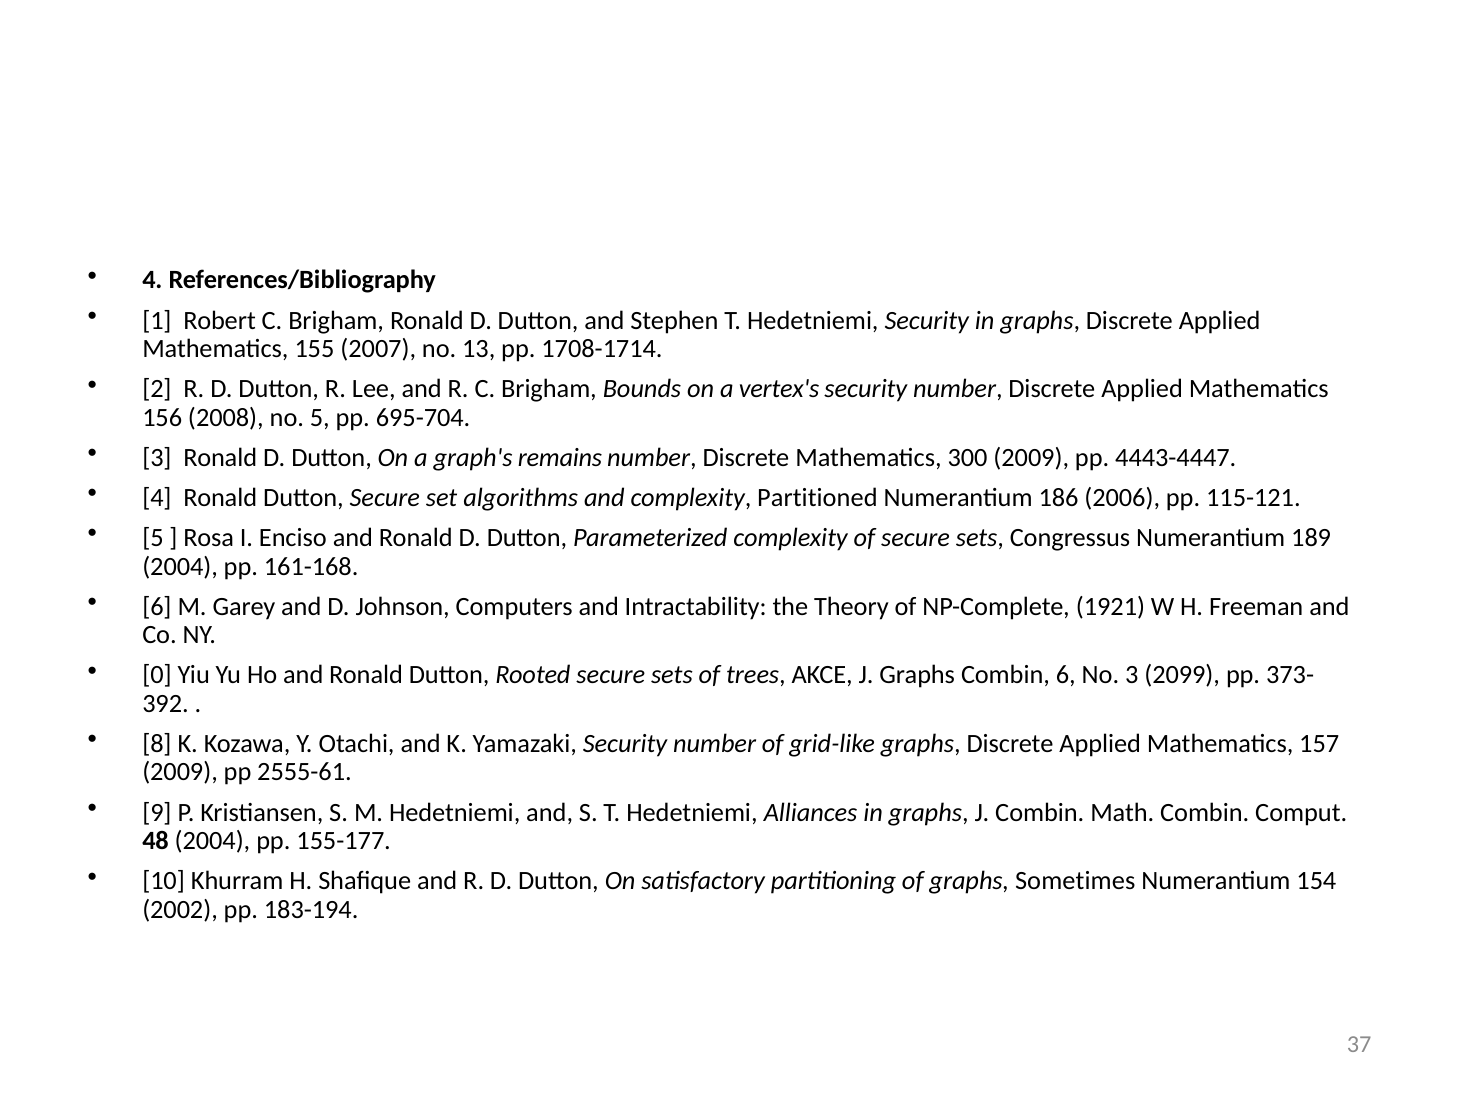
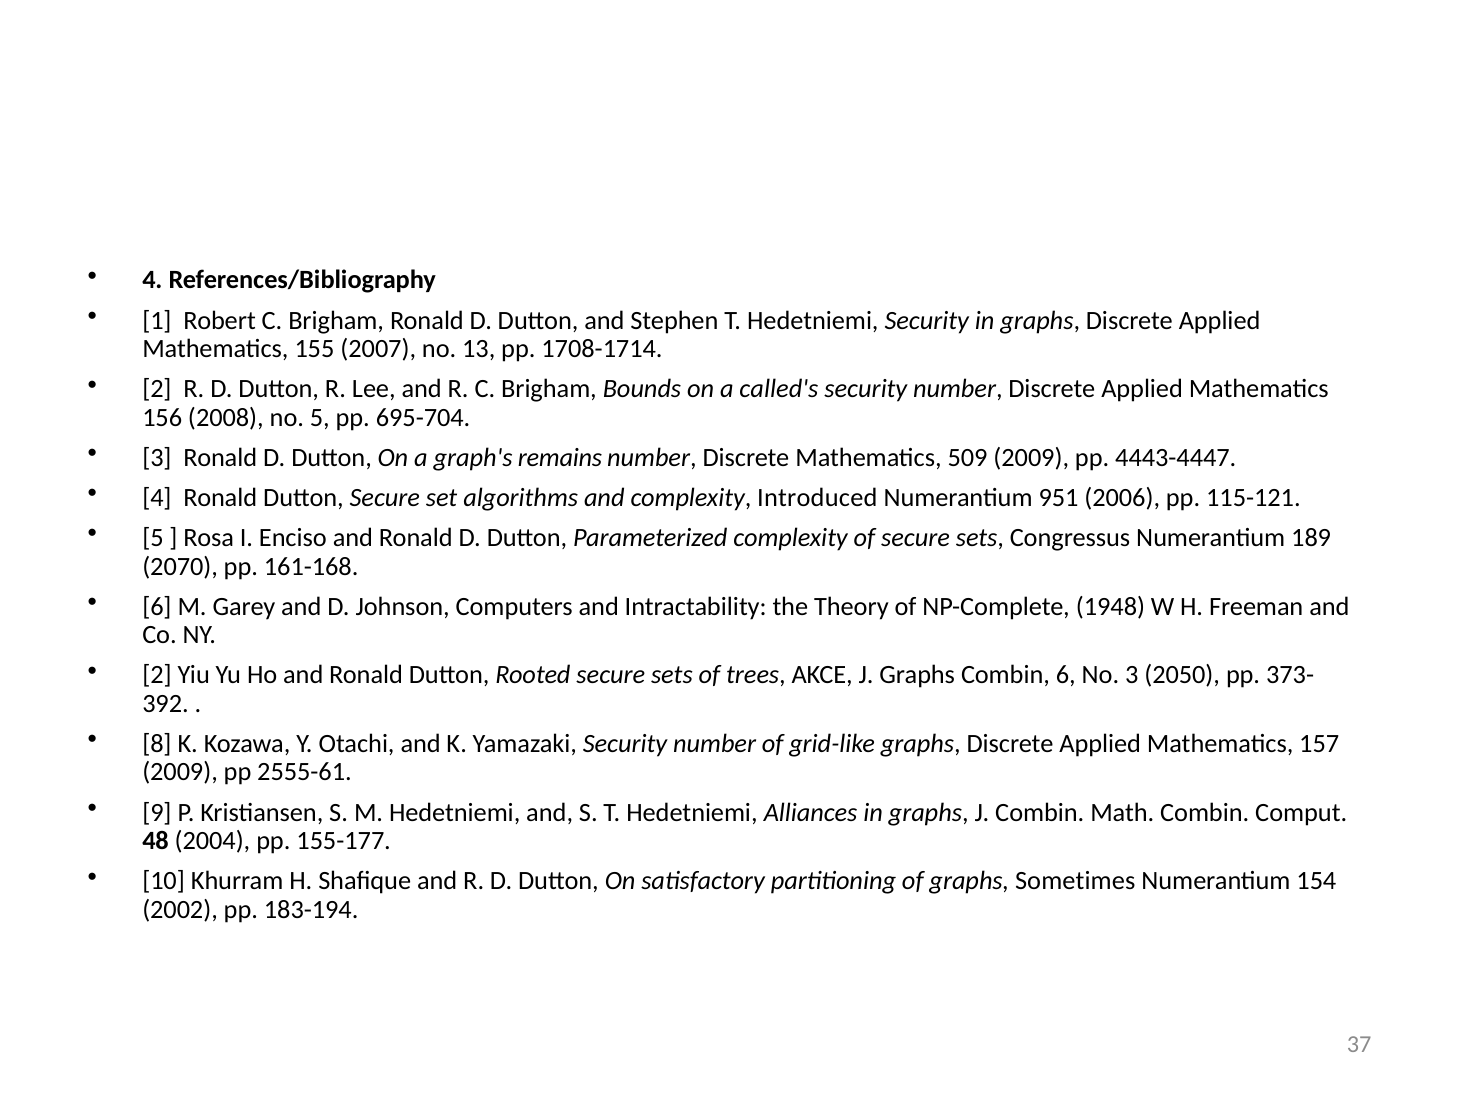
vertex's: vertex's -> called's
300: 300 -> 509
Partitioned: Partitioned -> Introduced
186: 186 -> 951
2004 at (180, 567): 2004 -> 2070
1921: 1921 -> 1948
0 at (157, 675): 0 -> 2
2099: 2099 -> 2050
